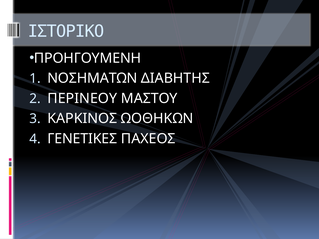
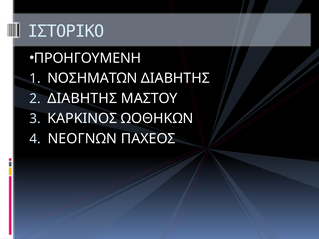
ΠΕΡΙΝΕΟΥ at (82, 99): ΠΕΡΙΝΕΟΥ -> ΔΙΑΒΗΤΗΣ
ΓΕΝΕΤΙΚΕΣ: ΓΕΝΕΤΙΚΕΣ -> ΝΕΟΓΝΩΝ
